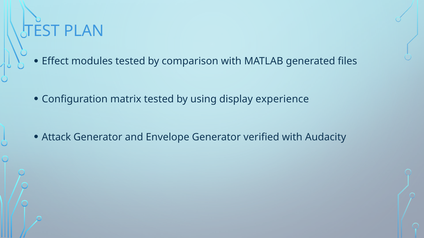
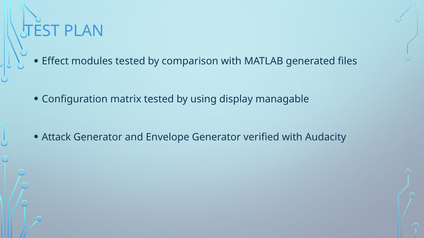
experience: experience -> managable
